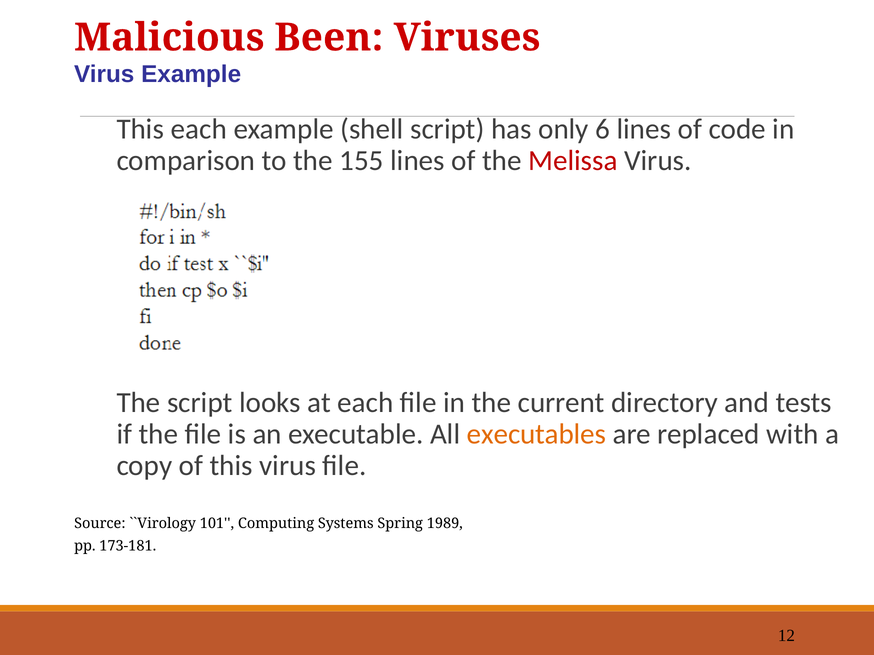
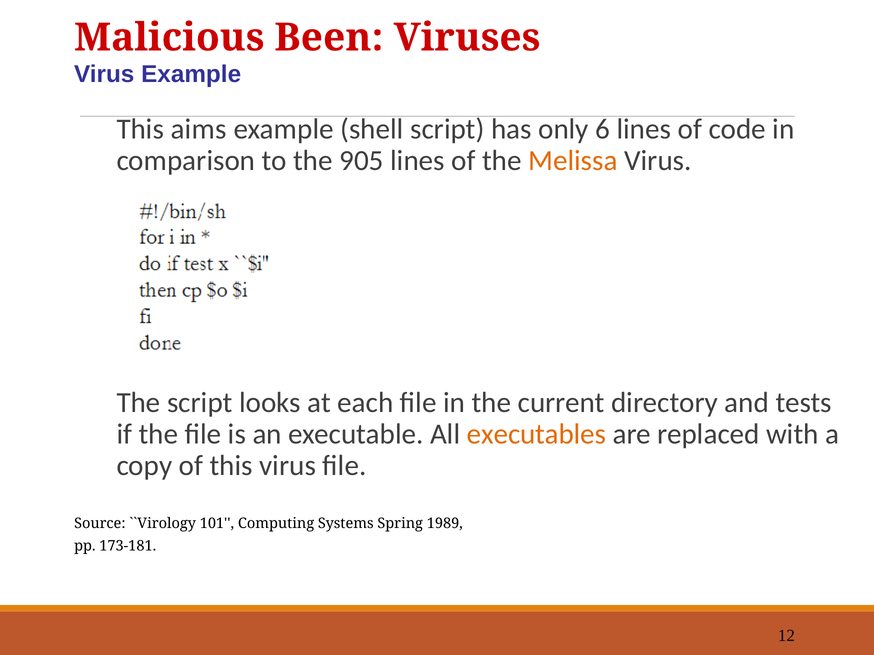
This each: each -> aims
155: 155 -> 905
Melissa colour: red -> orange
